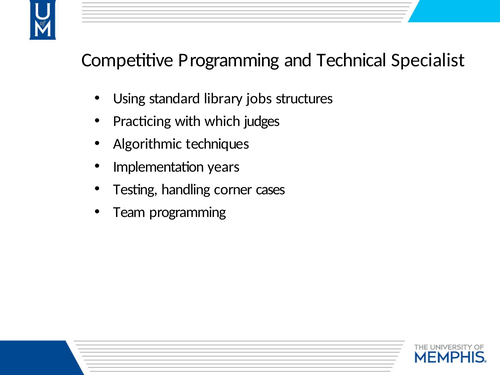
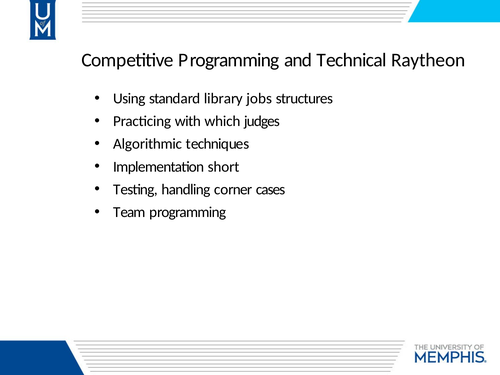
Specialist: Specialist -> Raytheon
years: years -> short
